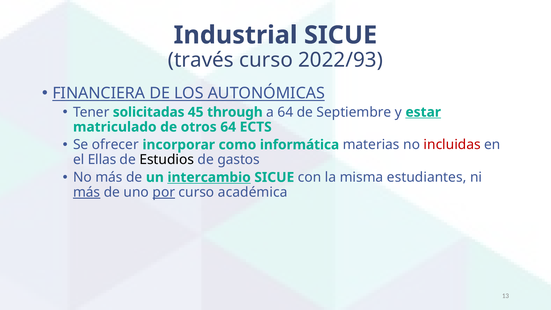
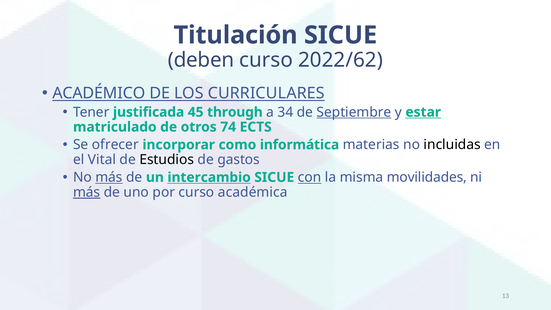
Industrial: Industrial -> Titulación
través: través -> deben
2022/93: 2022/93 -> 2022/62
FINANCIERA: FINANCIERA -> ACADÉMICO
AUTONÓMICAS: AUTONÓMICAS -> CURRICULARES
solicitadas: solicitadas -> justificada
a 64: 64 -> 34
Septiembre underline: none -> present
otros 64: 64 -> 74
incluidas colour: red -> black
Ellas: Ellas -> Vital
más at (109, 177) underline: none -> present
con underline: none -> present
estudiantes: estudiantes -> movilidades
por underline: present -> none
